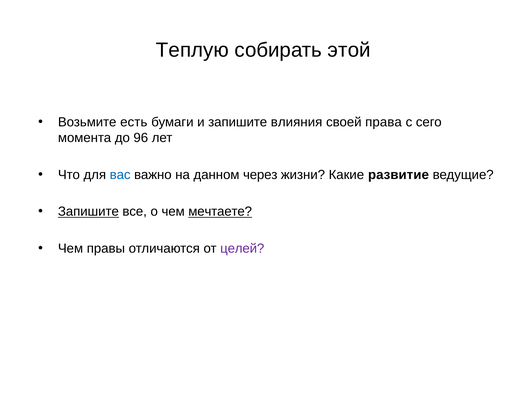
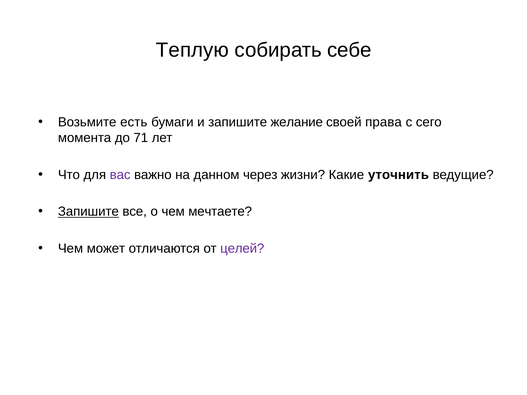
этой: этой -> себе
влияния: влияния -> желание
96: 96 -> 71
вас colour: blue -> purple
развитие: развитие -> уточнить
мечтаете underline: present -> none
правы: правы -> может
